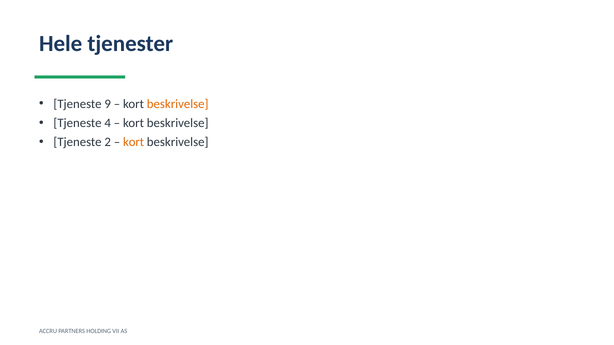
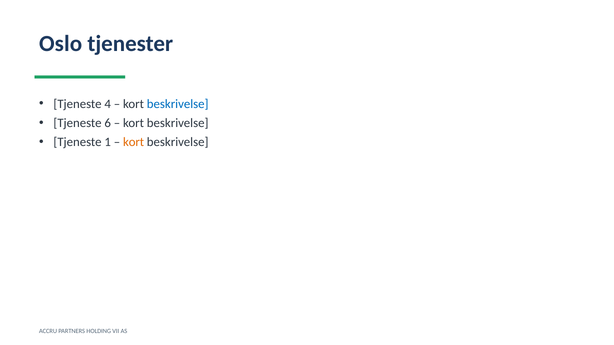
Hele: Hele -> Oslo
9: 9 -> 4
beskrivelse at (178, 104) colour: orange -> blue
4: 4 -> 6
2: 2 -> 1
